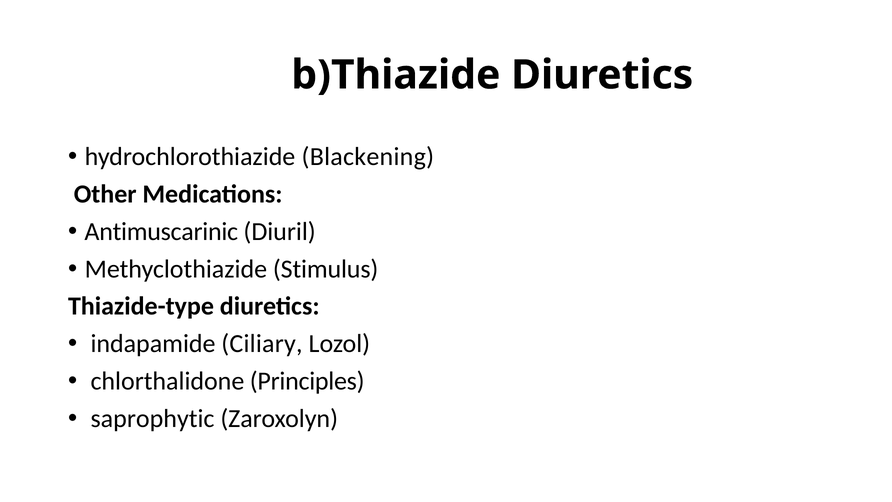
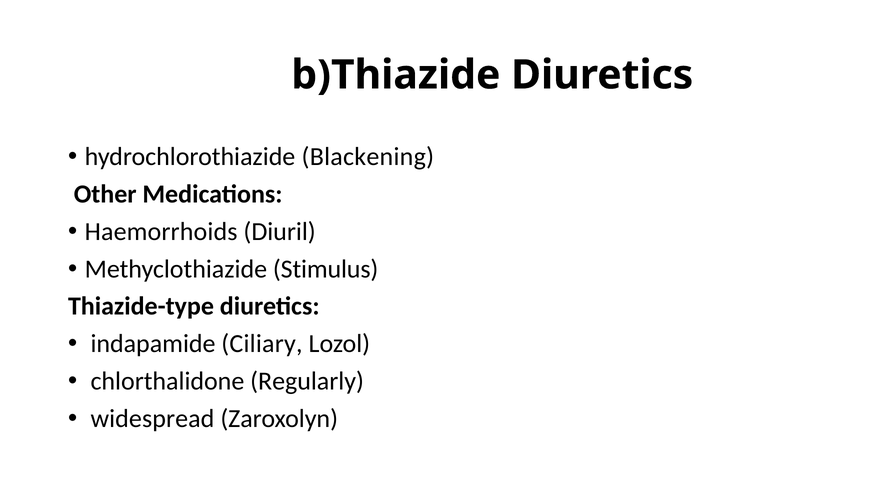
Antimuscarinic: Antimuscarinic -> Haemorrhoids
Principles: Principles -> Regularly
saprophytic: saprophytic -> widespread
